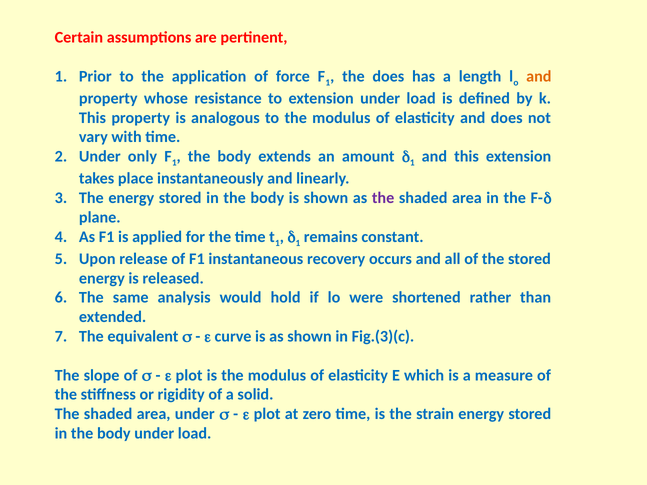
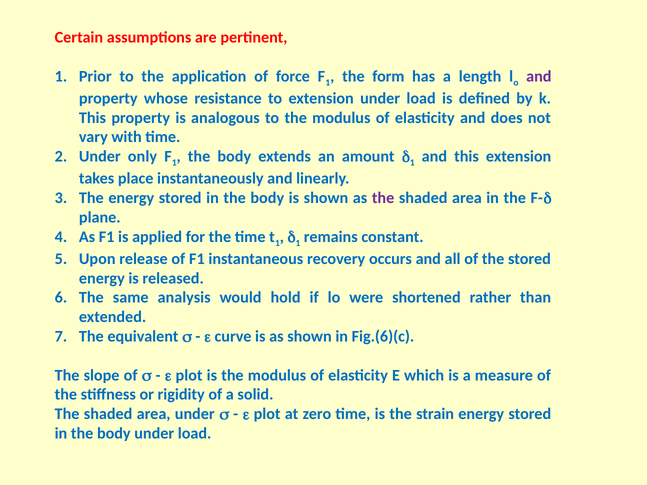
the does: does -> form
and at (539, 76) colour: orange -> purple
Fig.(3)(c: Fig.(3)(c -> Fig.(6)(c
